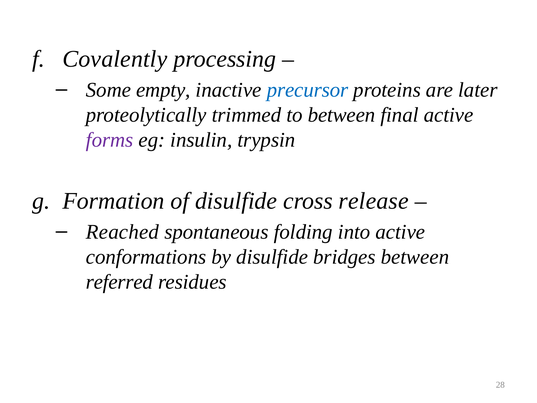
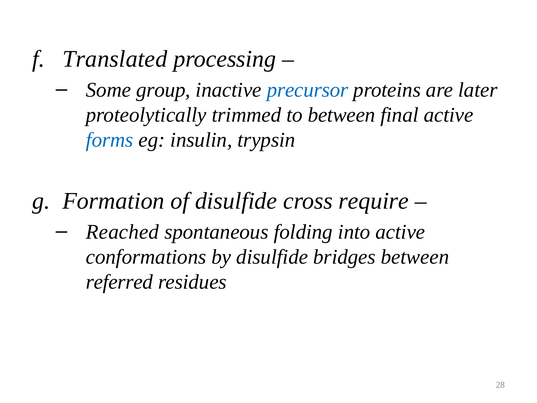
Covalently: Covalently -> Translated
empty: empty -> group
forms colour: purple -> blue
release: release -> require
